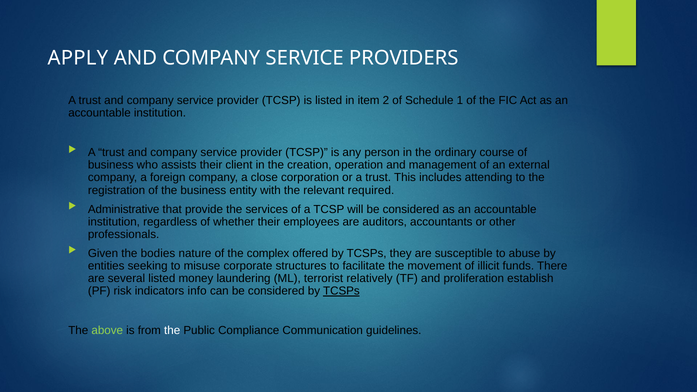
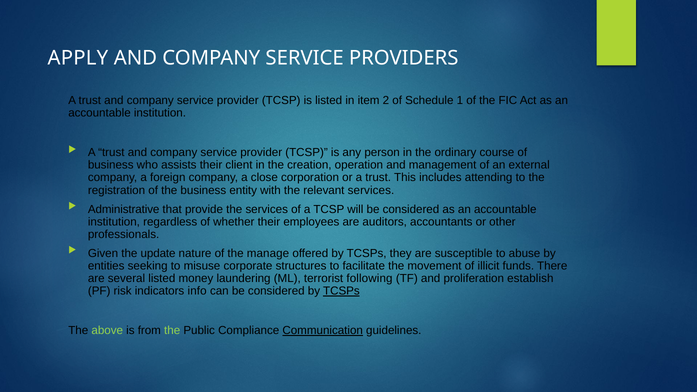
relevant required: required -> services
bodies: bodies -> update
complex: complex -> manage
relatively: relatively -> following
the at (172, 330) colour: white -> light green
Communication underline: none -> present
